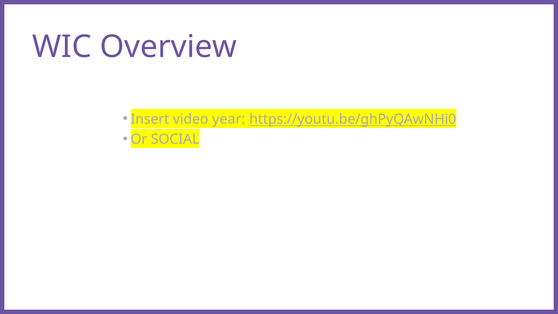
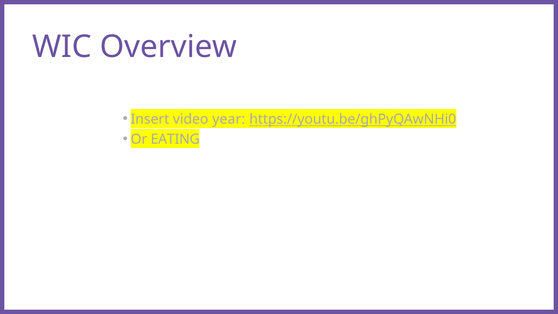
SOCIAL: SOCIAL -> EATING
